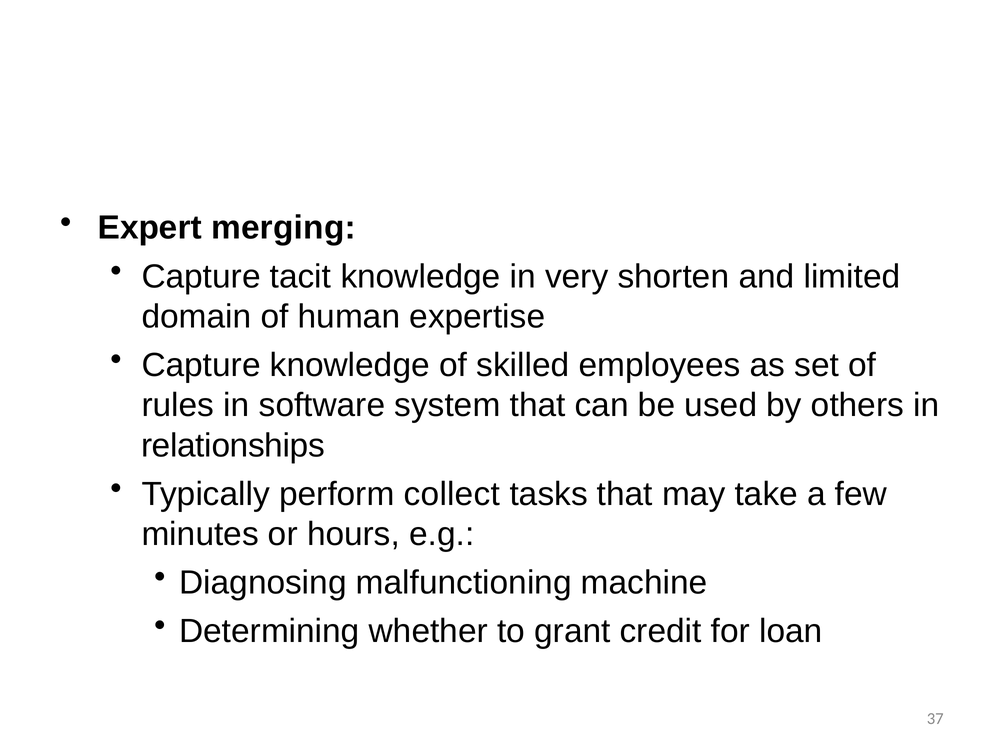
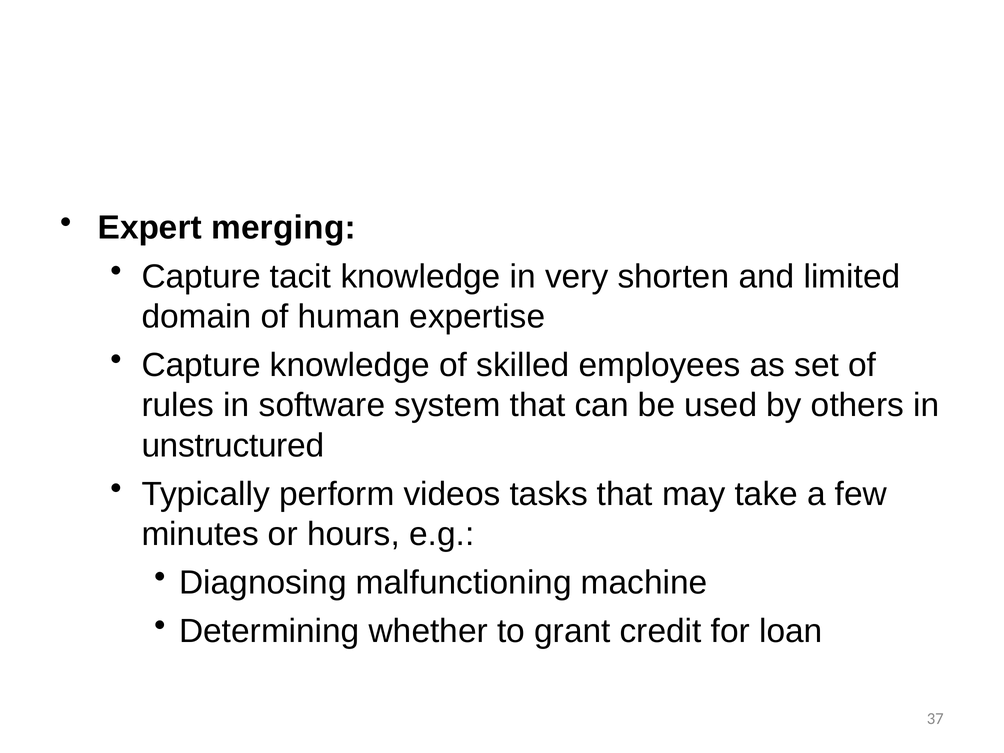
relationships: relationships -> unstructured
collect: collect -> videos
